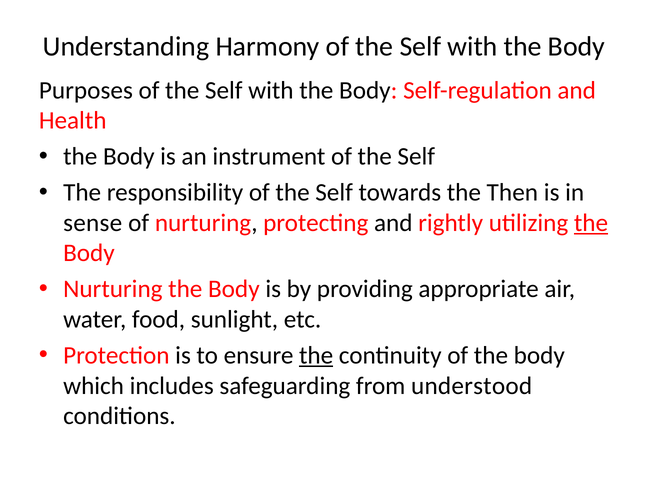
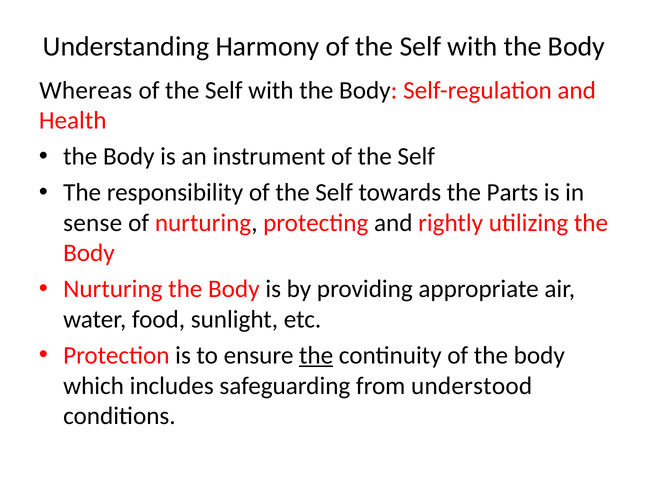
Purposes: Purposes -> Whereas
Then: Then -> Parts
the at (591, 223) underline: present -> none
